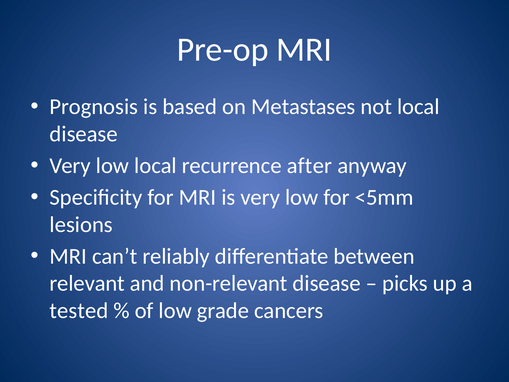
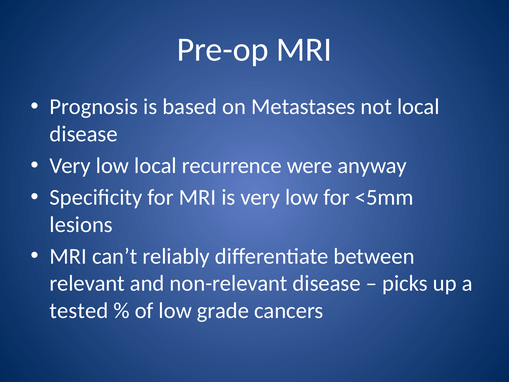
after: after -> were
